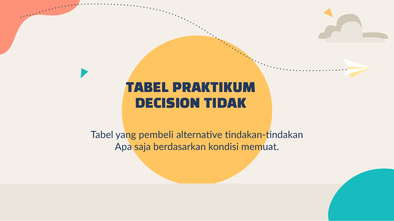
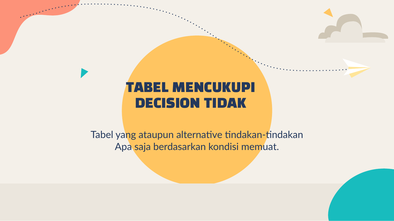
PRAKTIKUM: PRAKTIKUM -> MENCUKUPI
pembeli: pembeli -> ataupun
